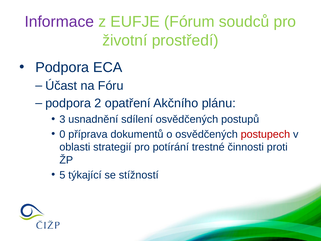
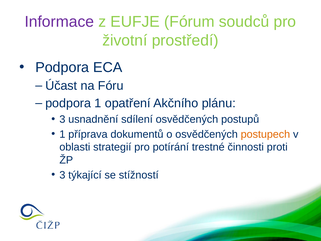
podpora 2: 2 -> 1
0 at (62, 134): 0 -> 1
postupech colour: red -> orange
5 at (62, 175): 5 -> 3
